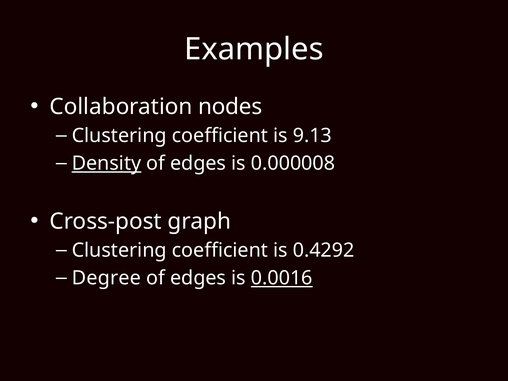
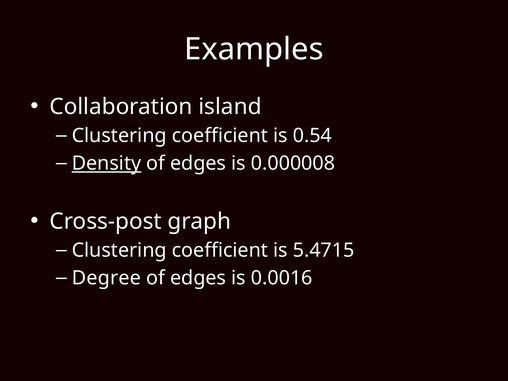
nodes: nodes -> island
9.13: 9.13 -> 0.54
0.4292: 0.4292 -> 5.4715
0.0016 underline: present -> none
